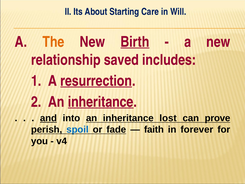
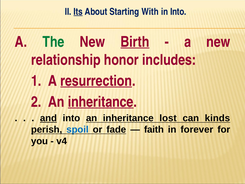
Its underline: none -> present
Care: Care -> With
in Will: Will -> Into
The colour: orange -> green
saved: saved -> honor
prove: prove -> kinds
